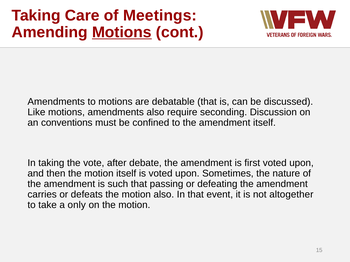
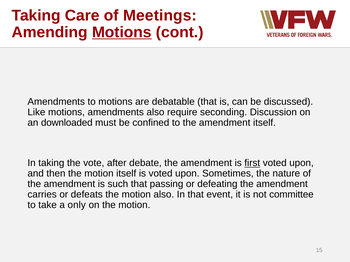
conventions: conventions -> downloaded
first underline: none -> present
altogether: altogether -> committee
